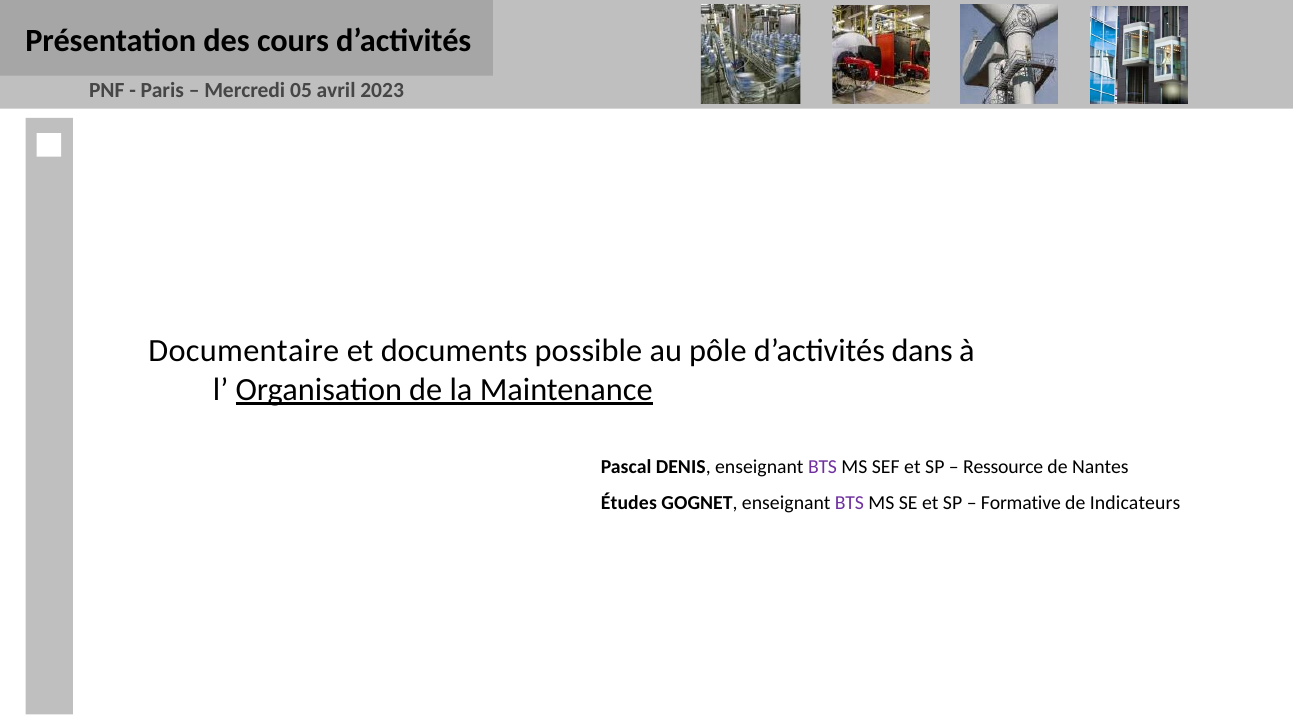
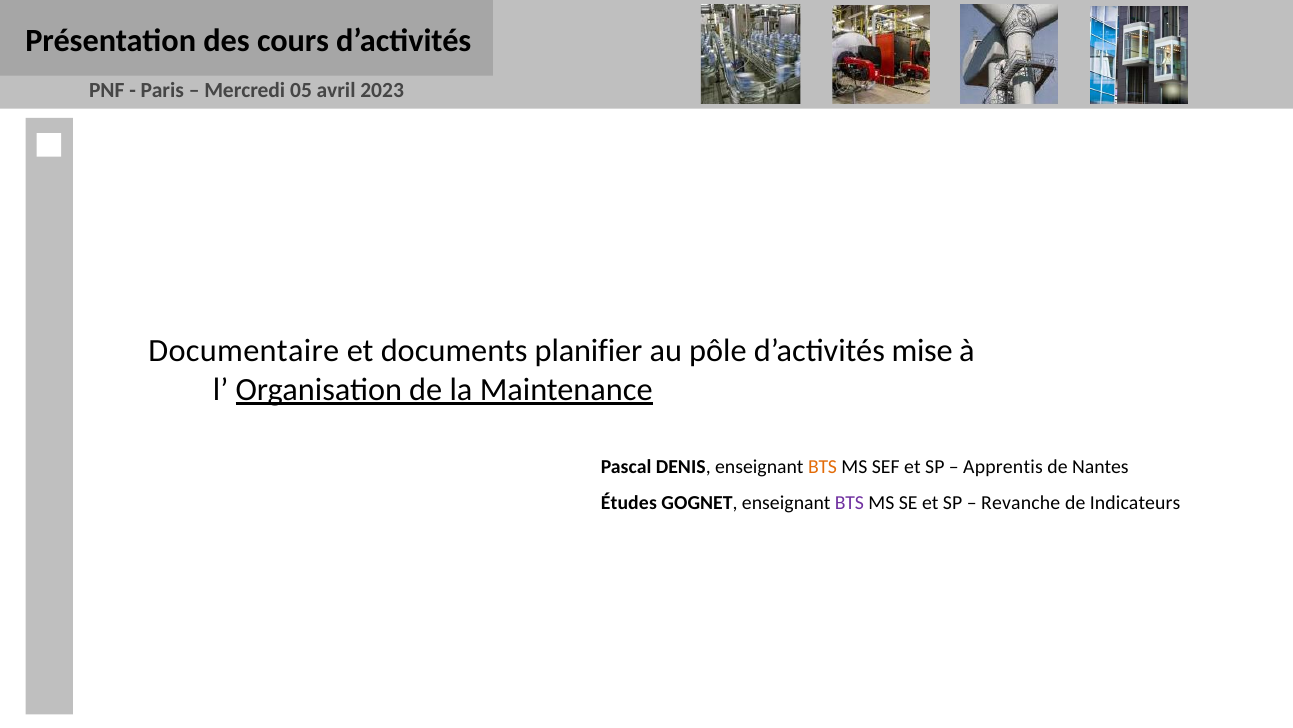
possible: possible -> planifier
dans: dans -> mise
BTS at (823, 467) colour: purple -> orange
Ressource: Ressource -> Apprentis
Formative: Formative -> Revanche
